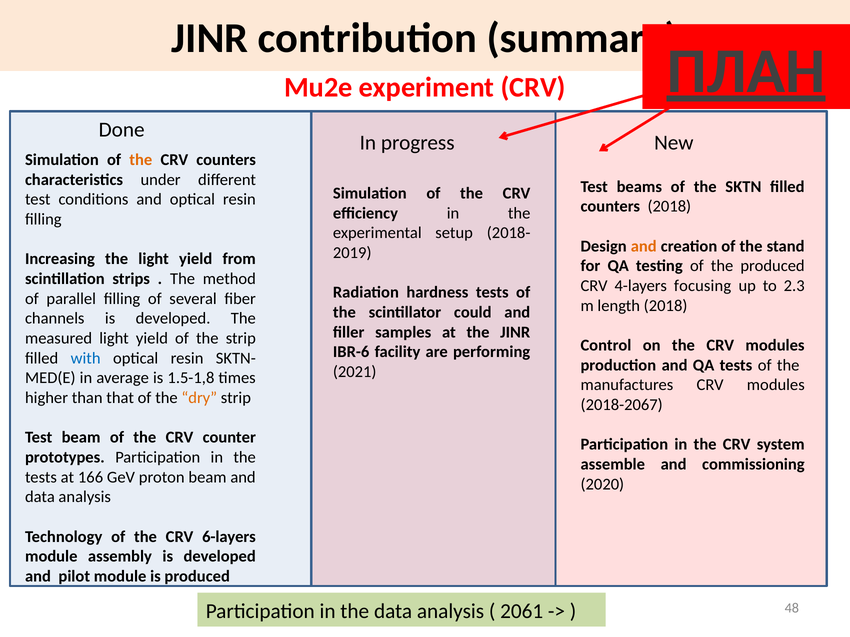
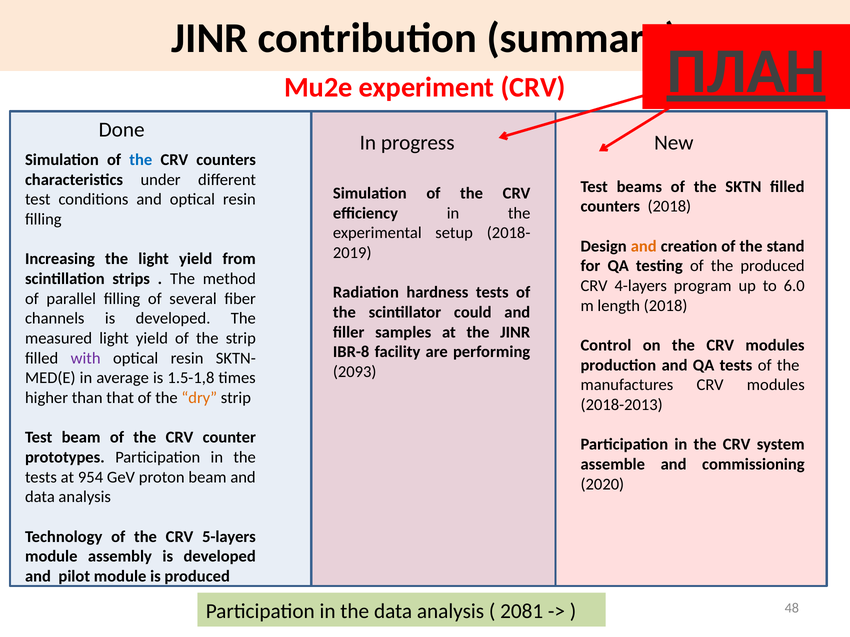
the at (141, 160) colour: orange -> blue
focusing: focusing -> program
2.3: 2.3 -> 6.0
IBR-6: IBR-6 -> IBR-8
with colour: blue -> purple
2021: 2021 -> 2093
2018-2067: 2018-2067 -> 2018-2013
166: 166 -> 954
6-layers: 6-layers -> 5-layers
2061: 2061 -> 2081
